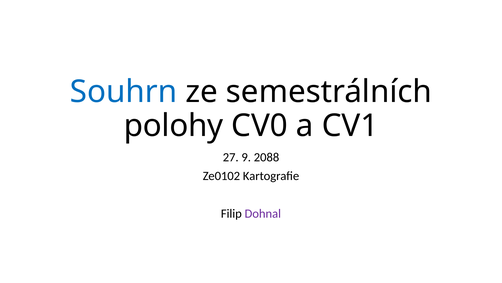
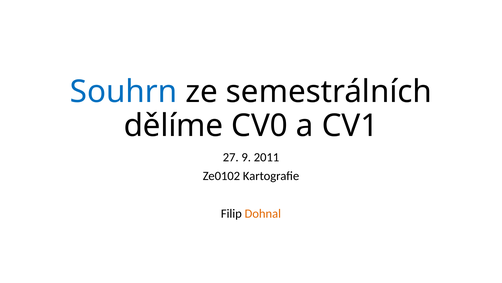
polohy: polohy -> dělíme
2088: 2088 -> 2011
Dohnal colour: purple -> orange
